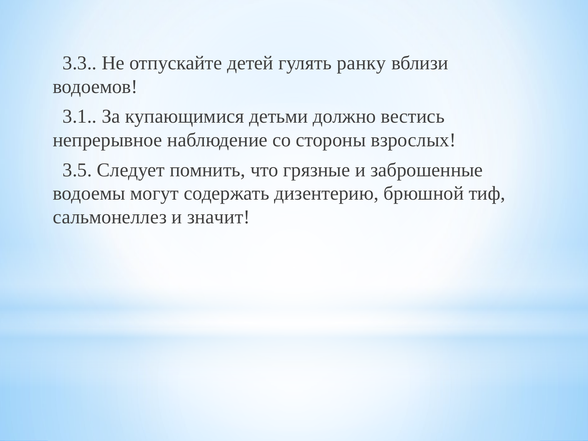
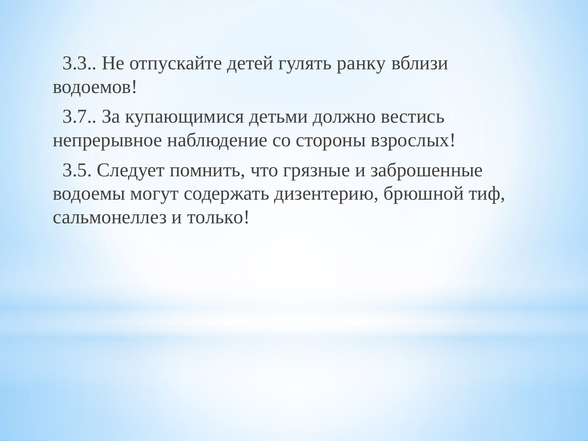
3.1: 3.1 -> 3.7
значит: значит -> только
